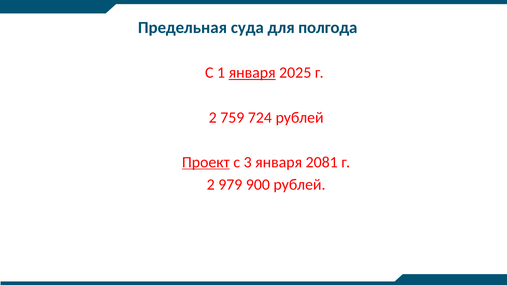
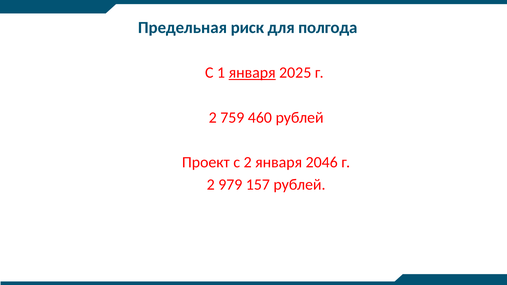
суда: суда -> риск
724: 724 -> 460
Проект underline: present -> none
с 3: 3 -> 2
2081: 2081 -> 2046
900: 900 -> 157
